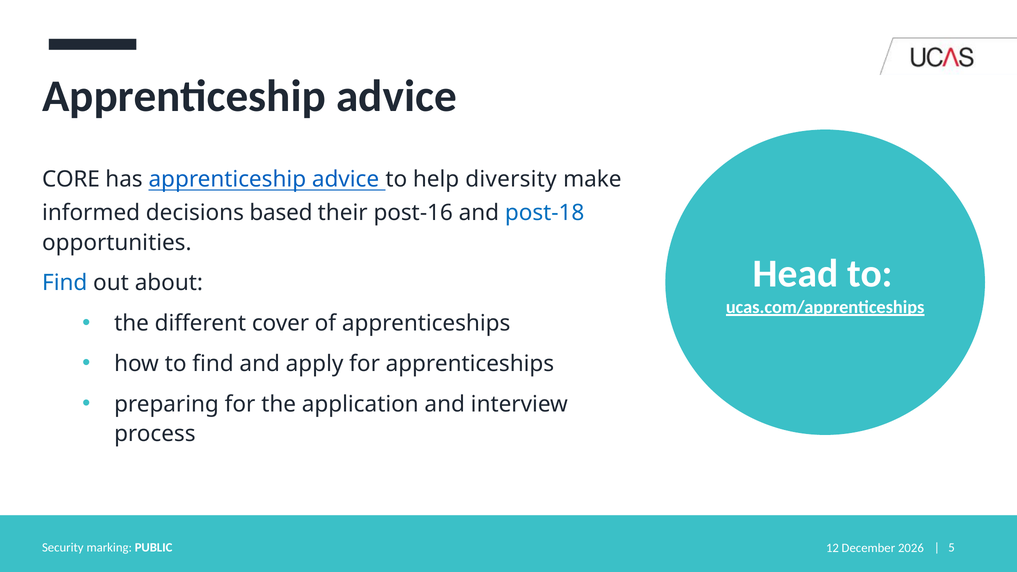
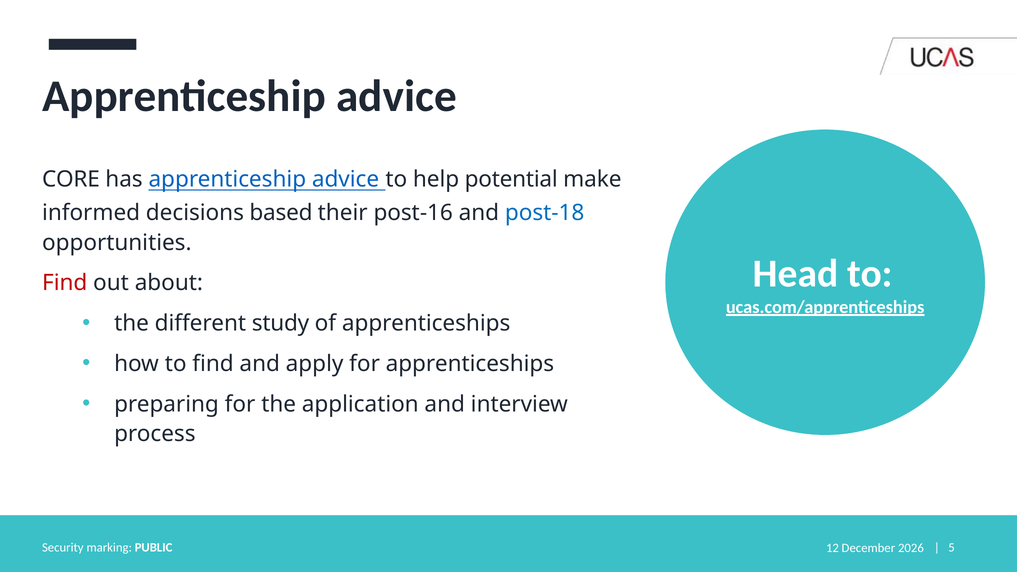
diversity: diversity -> potential
Find at (65, 283) colour: blue -> red
cover: cover -> study
